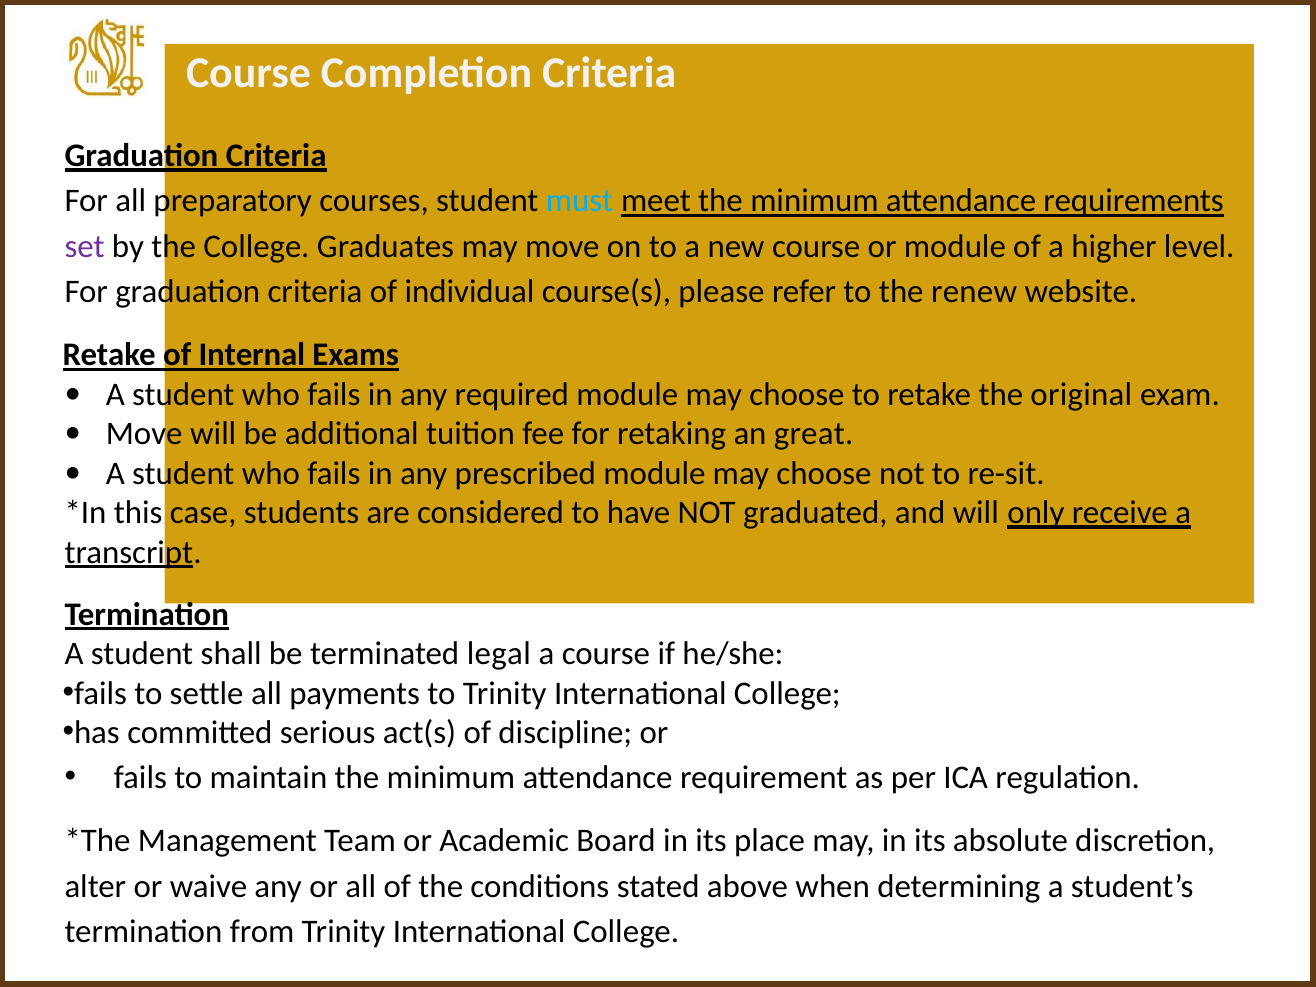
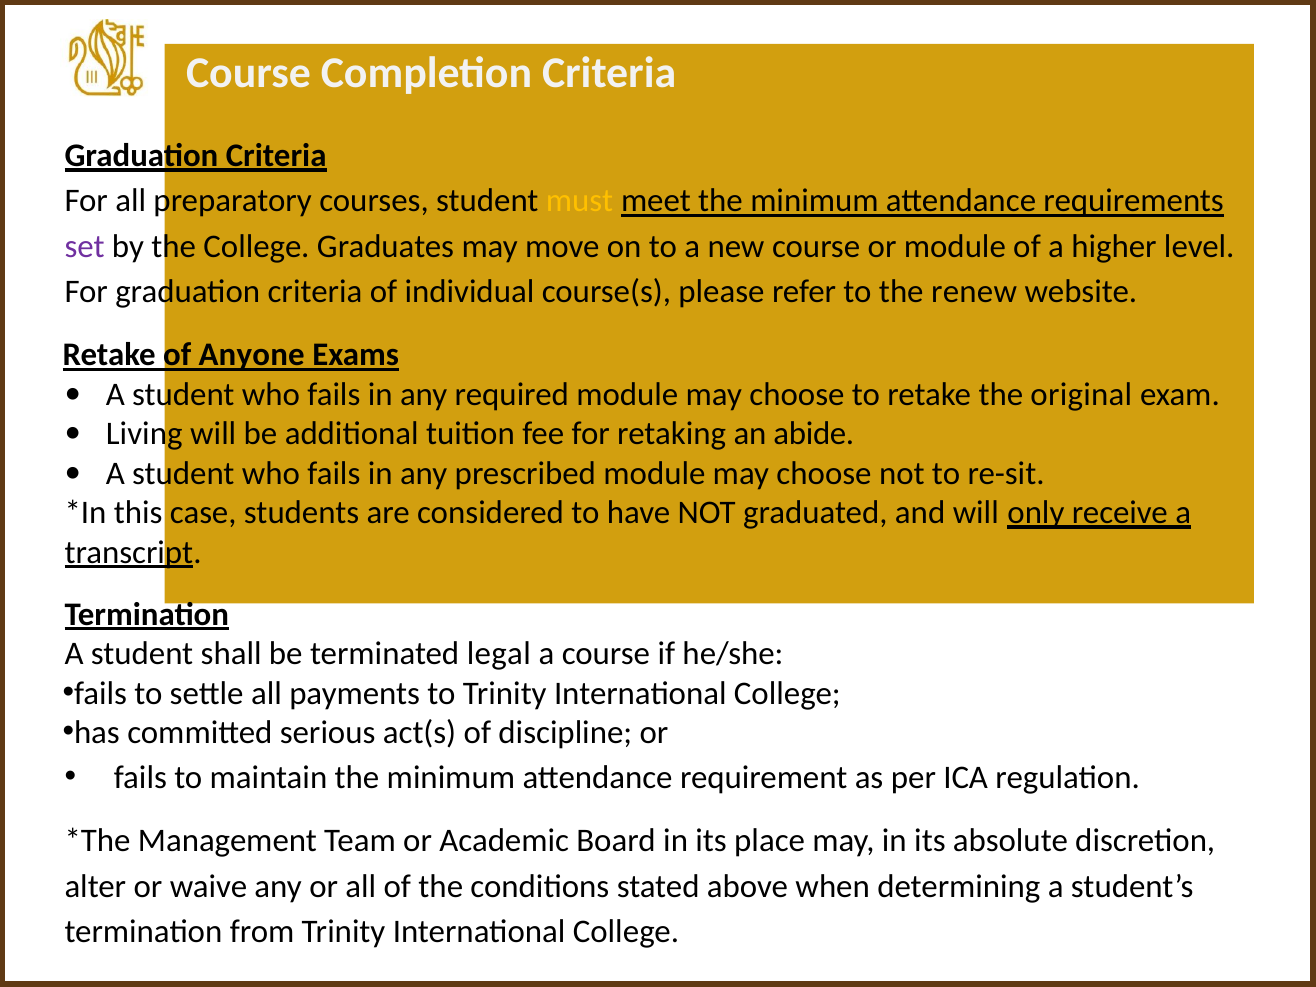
must colour: light blue -> yellow
Internal: Internal -> Anyone
Move at (144, 434): Move -> Living
great: great -> abide
